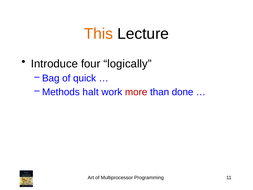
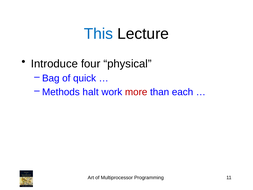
This colour: orange -> blue
logically: logically -> physical
done: done -> each
